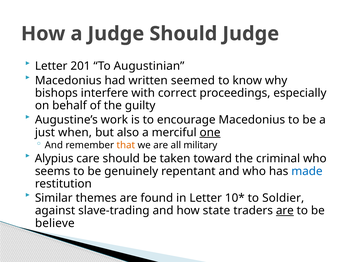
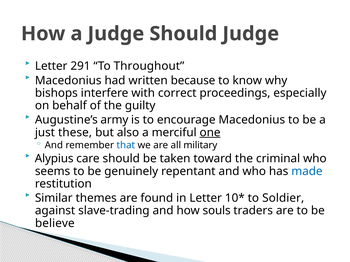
201: 201 -> 291
Augustinian: Augustinian -> Throughout
seemed: seemed -> because
work: work -> army
when: when -> these
that colour: orange -> blue
state: state -> souls
are at (285, 211) underline: present -> none
